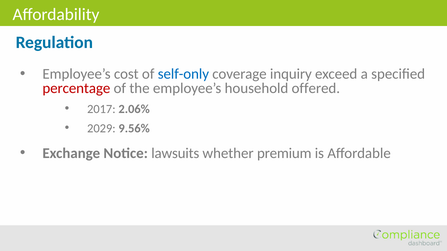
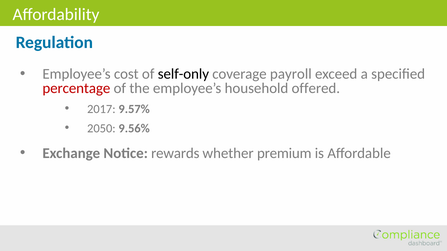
self-only colour: blue -> black
inquiry: inquiry -> payroll
2.06%: 2.06% -> 9.57%
2029: 2029 -> 2050
lawsuits: lawsuits -> rewards
